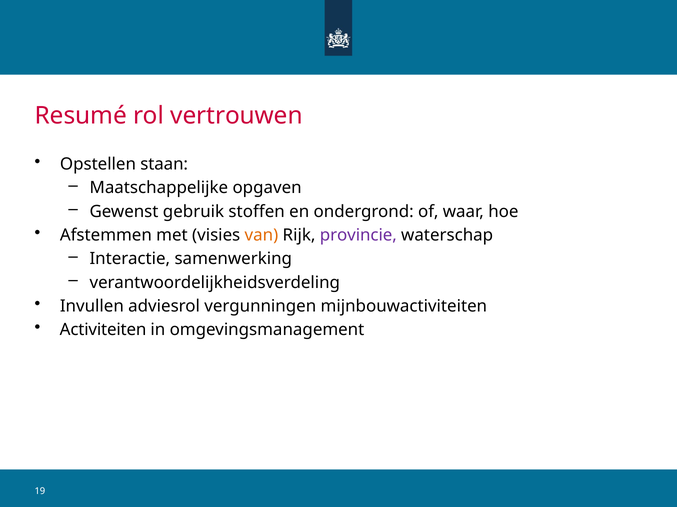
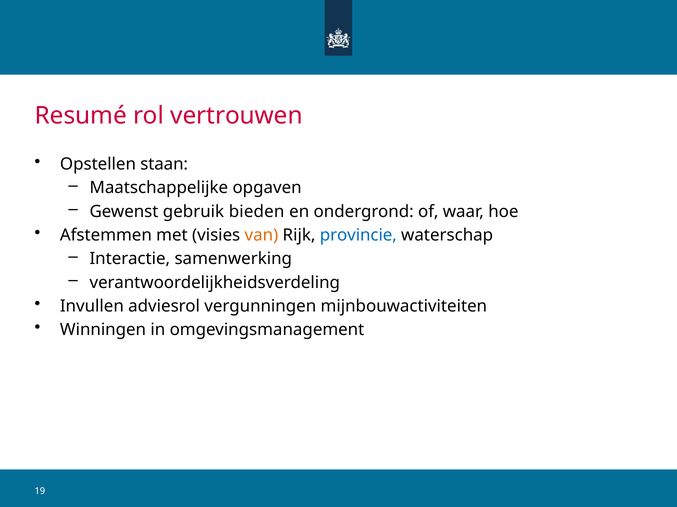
stoffen: stoffen -> bieden
provincie colour: purple -> blue
Activiteiten: Activiteiten -> Winningen
